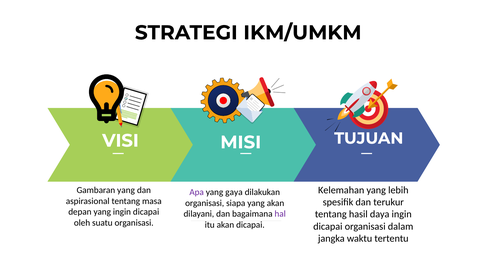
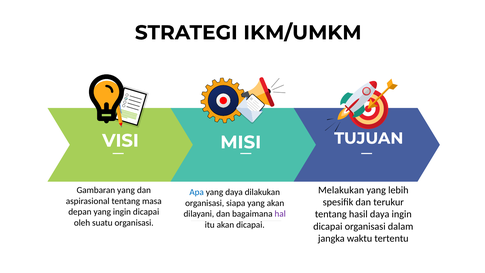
Kelemahan: Kelemahan -> Melakukan
Apa colour: purple -> blue
yang gaya: gaya -> daya
